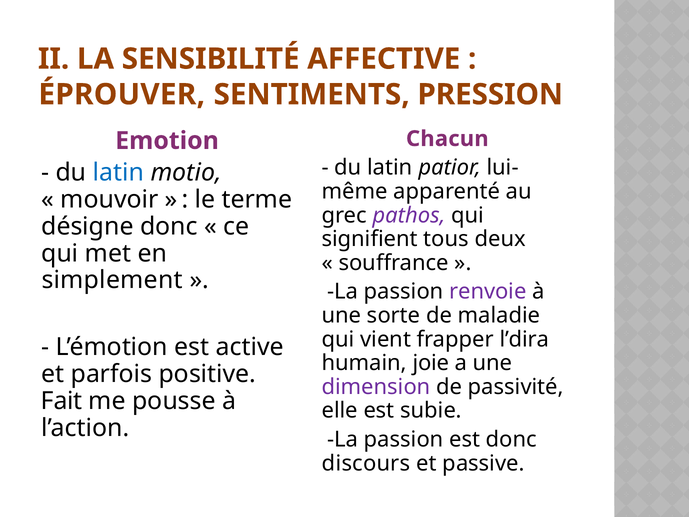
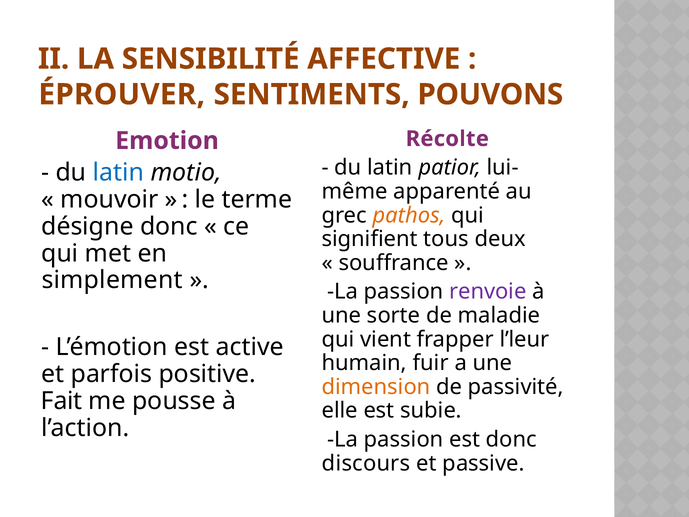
PRESSION: PRESSION -> POUVONS
Chacun: Chacun -> Récolte
pathos colour: purple -> orange
l’dira: l’dira -> l’leur
joie: joie -> fuir
dimension colour: purple -> orange
